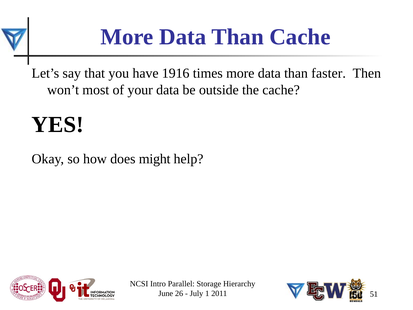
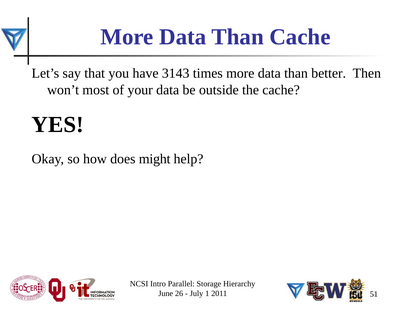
1916: 1916 -> 3143
faster: faster -> better
